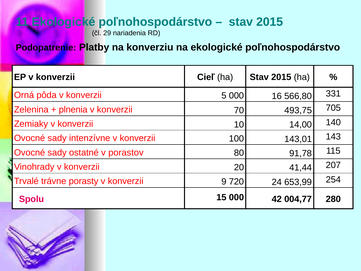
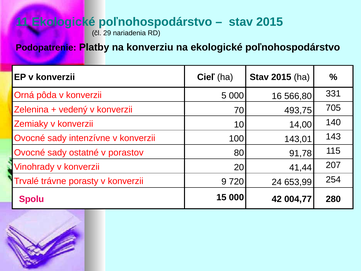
plnenia: plnenia -> vedený
